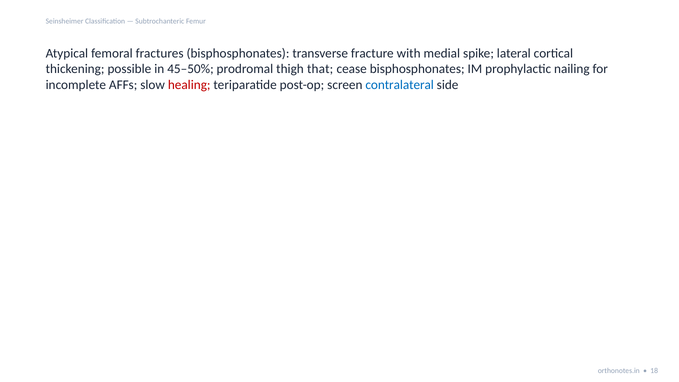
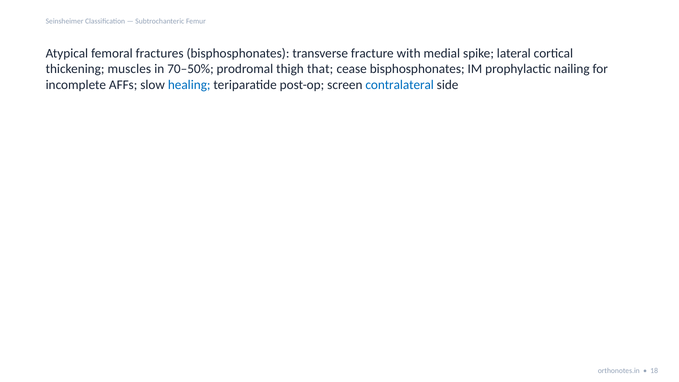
possible: possible -> muscles
45–50%: 45–50% -> 70–50%
healing colour: red -> blue
